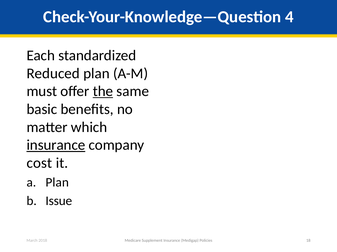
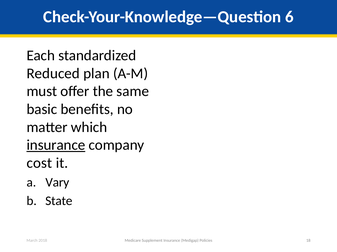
4: 4 -> 6
the underline: present -> none
Plan at (57, 183): Plan -> Vary
Issue: Issue -> State
